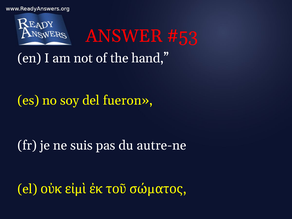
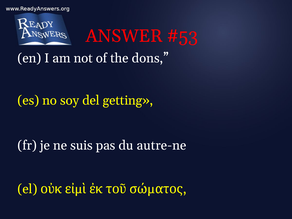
hand: hand -> dons
fueron: fueron -> getting
